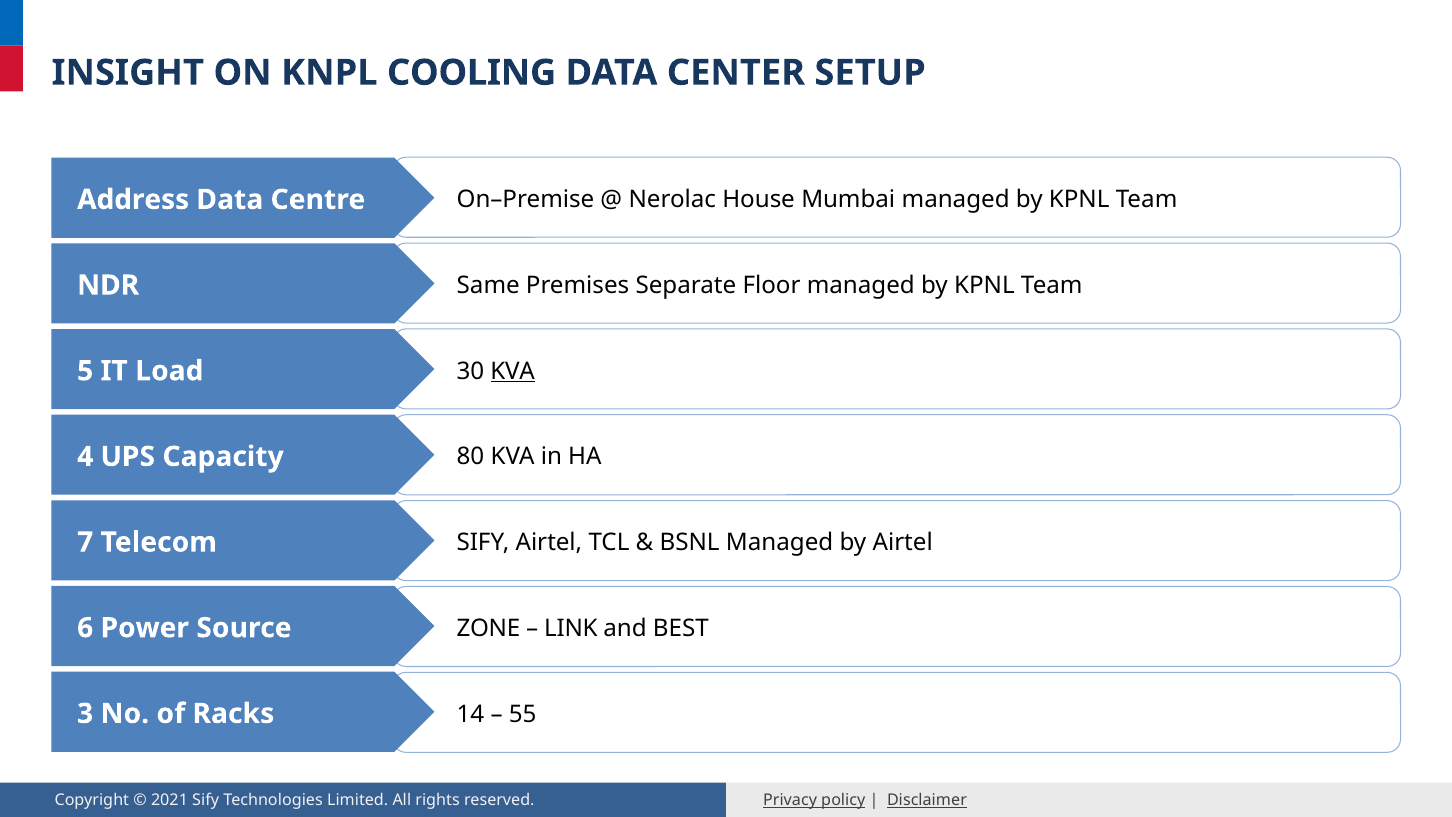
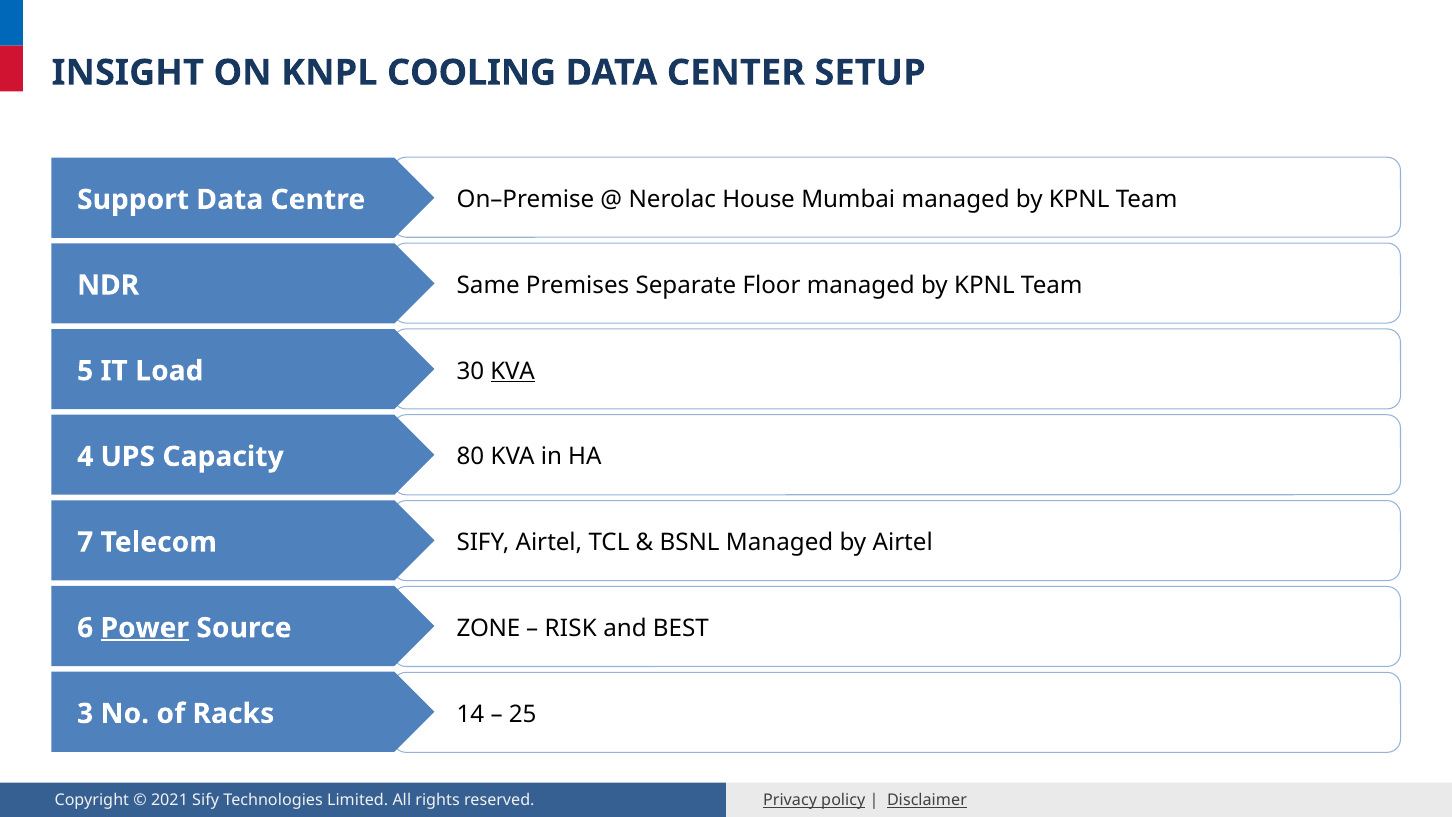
Address: Address -> Support
LINK: LINK -> RISK
Power underline: none -> present
55: 55 -> 25
